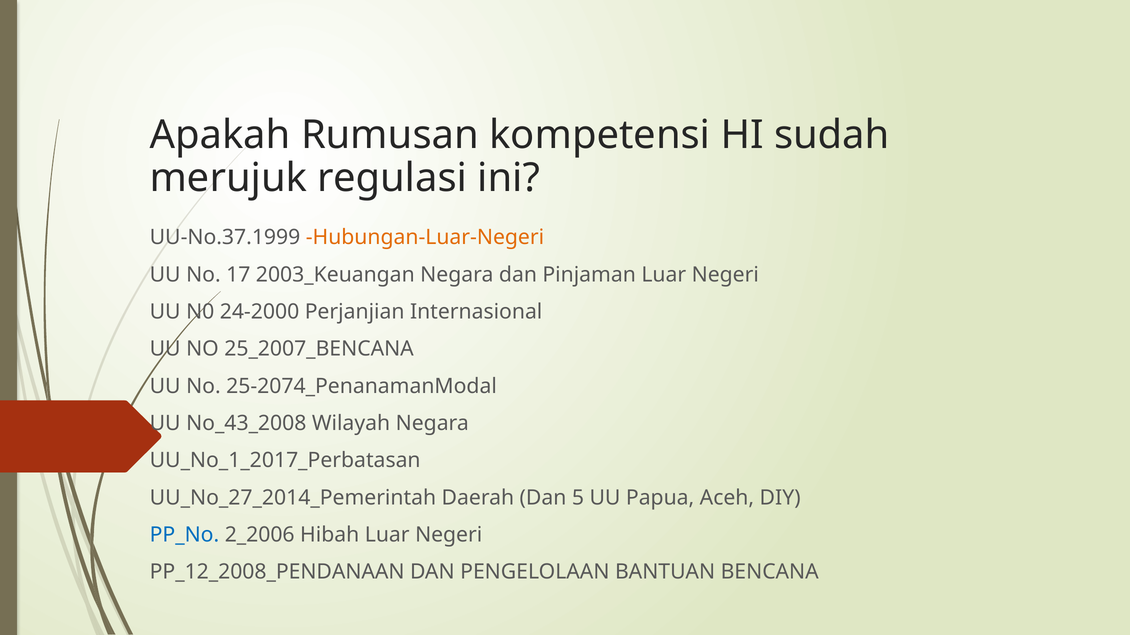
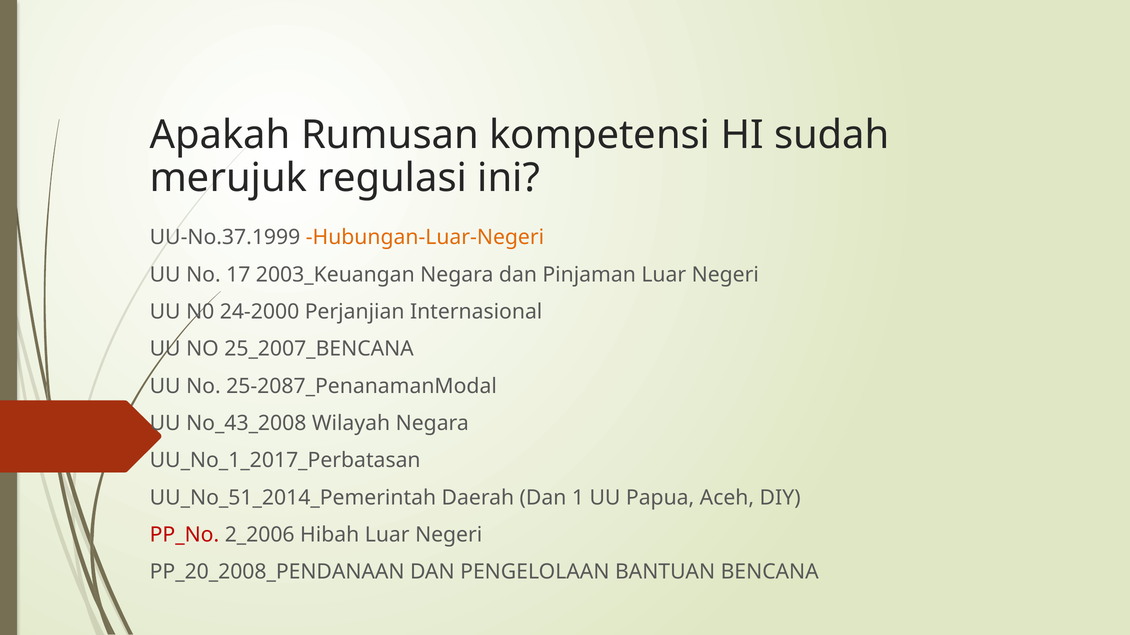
25-2074_PenanamanModal: 25-2074_PenanamanModal -> 25-2087_PenanamanModal
UU_No_27_2014_Pemerintah: UU_No_27_2014_Pemerintah -> UU_No_51_2014_Pemerintah
5: 5 -> 1
PP_No colour: blue -> red
PP_12_2008_PENDANAAN: PP_12_2008_PENDANAAN -> PP_20_2008_PENDANAAN
